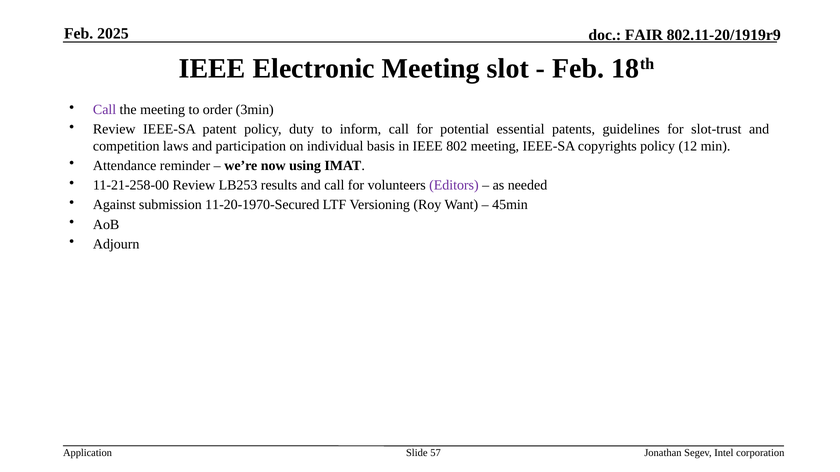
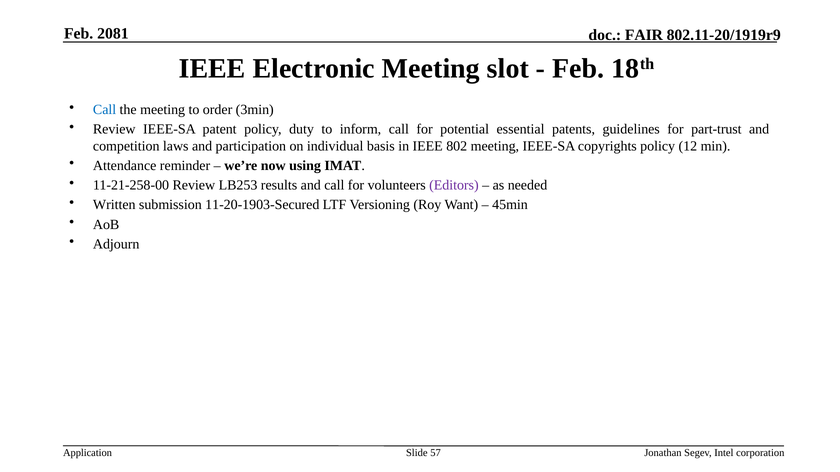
2025: 2025 -> 2081
Call at (105, 110) colour: purple -> blue
slot-trust: slot-trust -> part-trust
Against: Against -> Written
11-20-1970-Secured: 11-20-1970-Secured -> 11-20-1903-Secured
